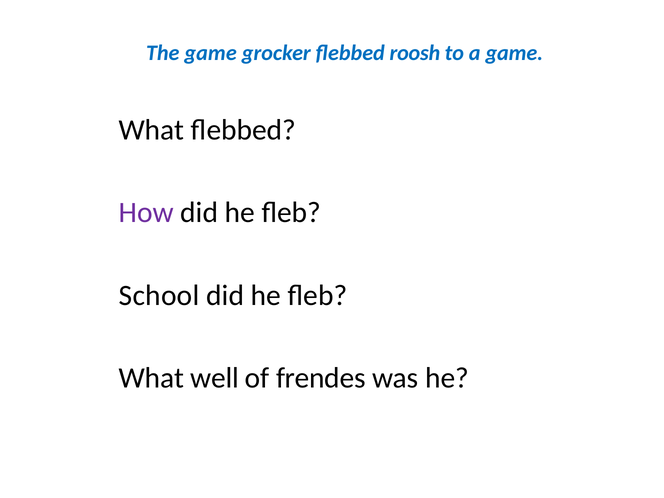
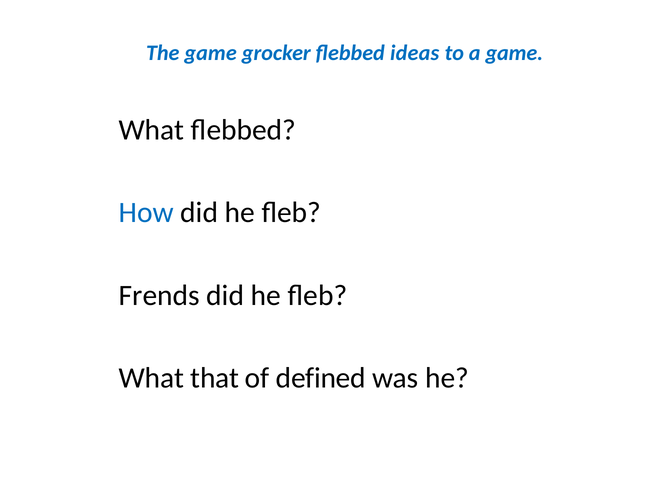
roosh: roosh -> ideas
How colour: purple -> blue
School: School -> Frends
well: well -> that
frendes: frendes -> defined
